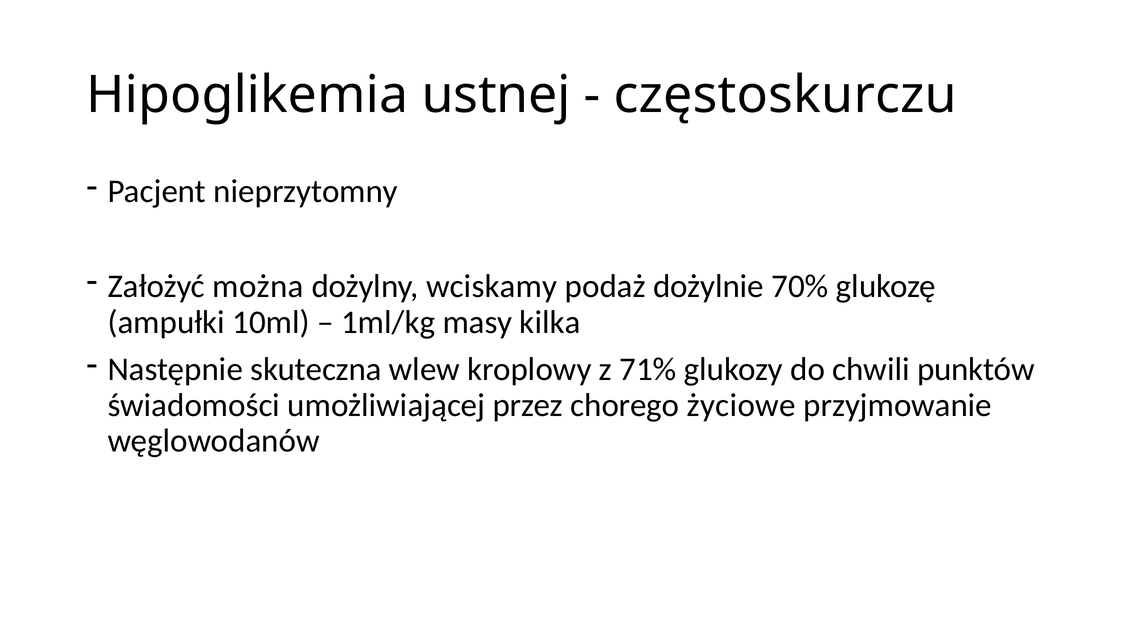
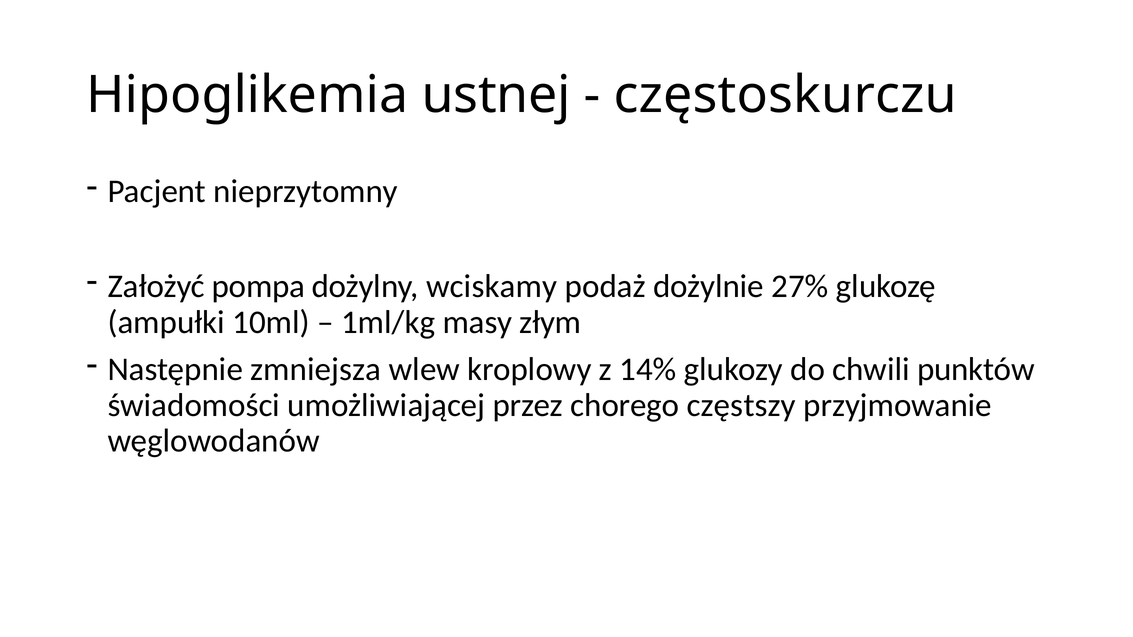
można: można -> pompa
70%: 70% -> 27%
kilka: kilka -> złym
skuteczna: skuteczna -> zmniejsza
71%: 71% -> 14%
życiowe: życiowe -> częstszy
